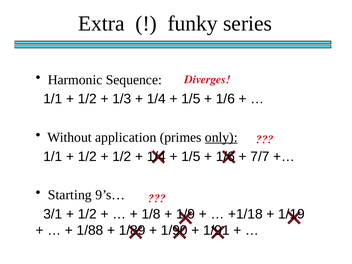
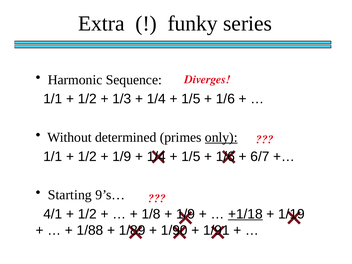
application: application -> determined
1/2 at (122, 156): 1/2 -> 1/9
7/7: 7/7 -> 6/7
3/1: 3/1 -> 4/1
+1/18 underline: none -> present
